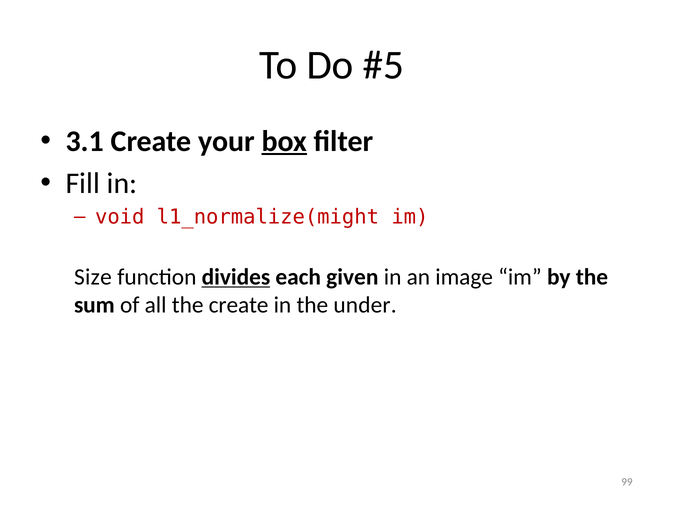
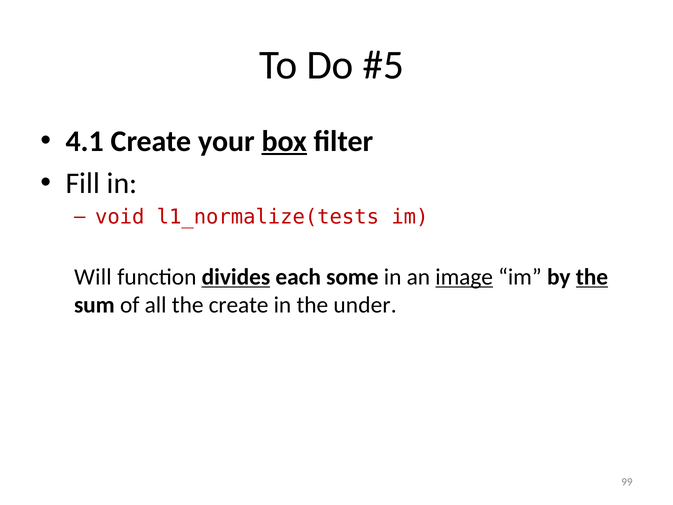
3.1: 3.1 -> 4.1
l1_normalize(might: l1_normalize(might -> l1_normalize(tests
Size: Size -> Will
given: given -> some
image underline: none -> present
the at (592, 277) underline: none -> present
